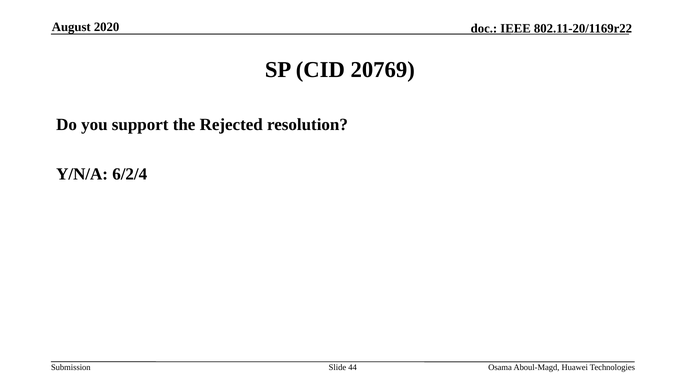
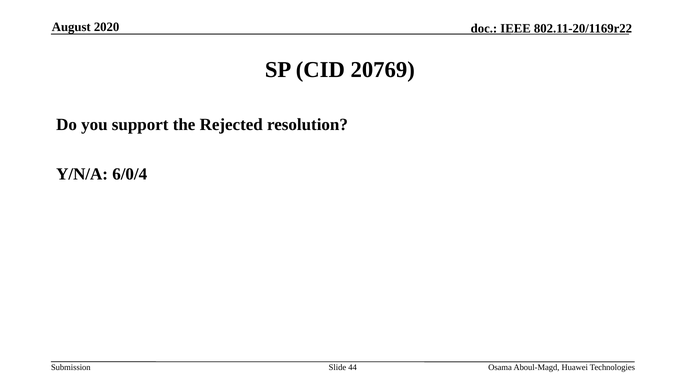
6/2/4: 6/2/4 -> 6/0/4
